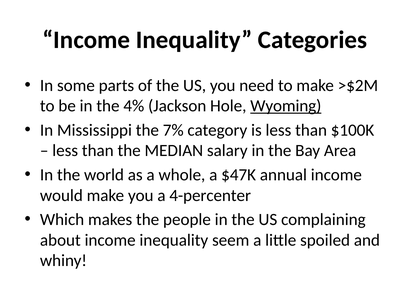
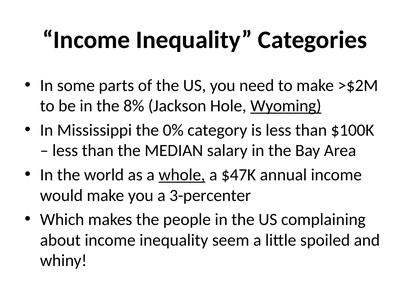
4%: 4% -> 8%
7%: 7% -> 0%
whole underline: none -> present
4-percenter: 4-percenter -> 3-percenter
